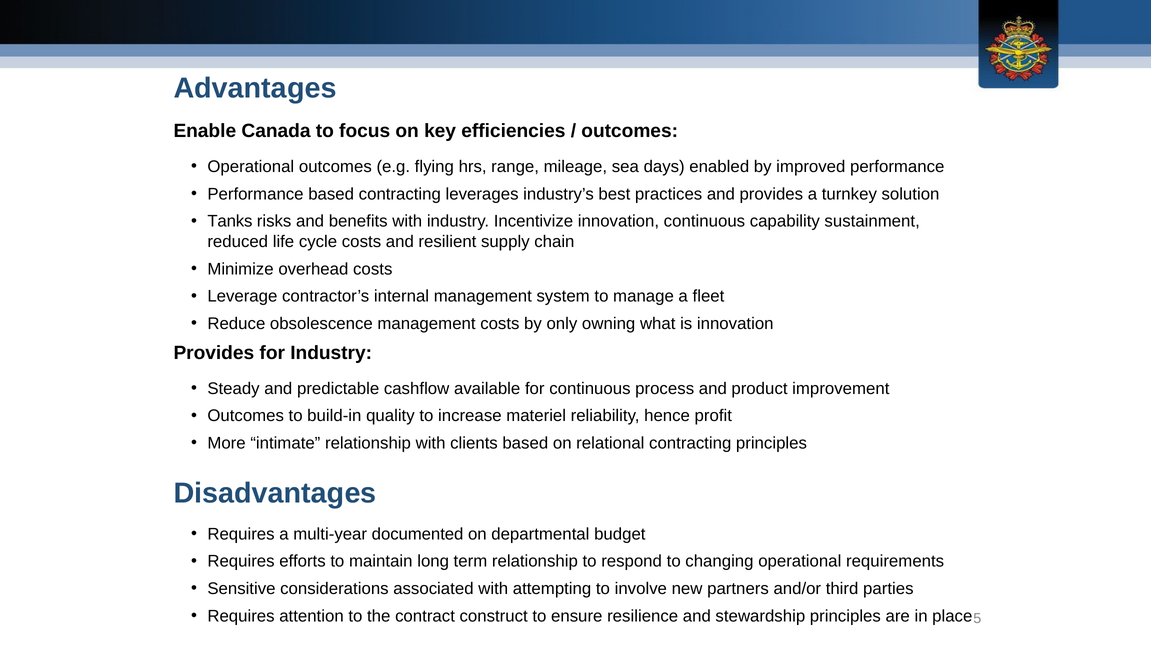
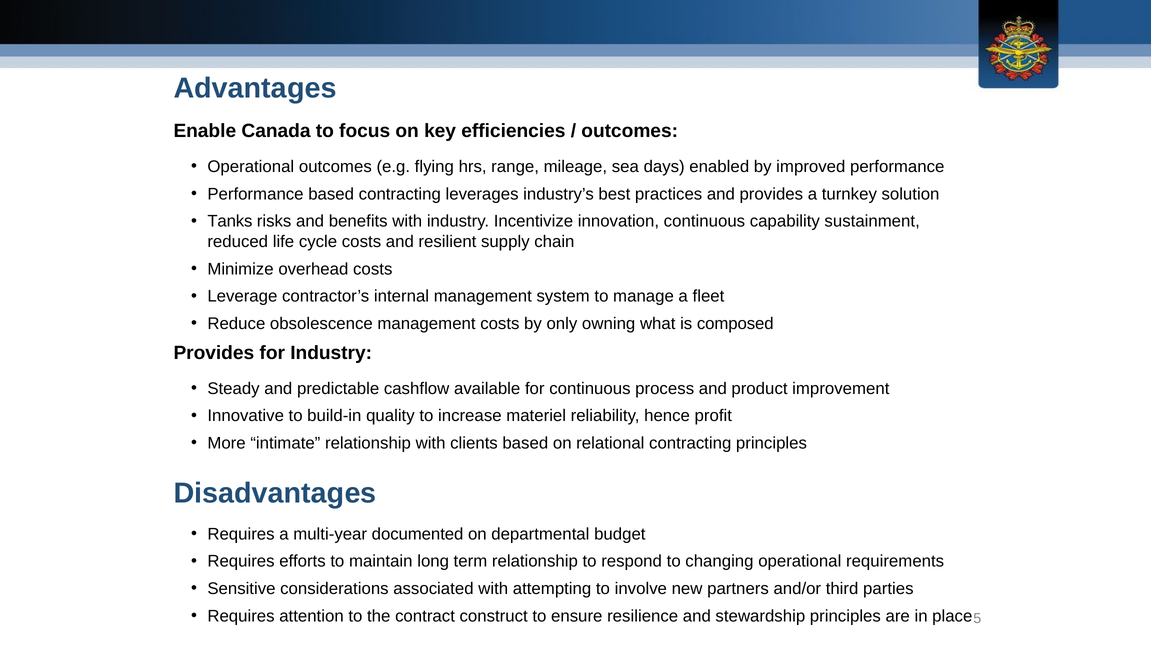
is innovation: innovation -> composed
Outcomes at (246, 416): Outcomes -> Innovative
